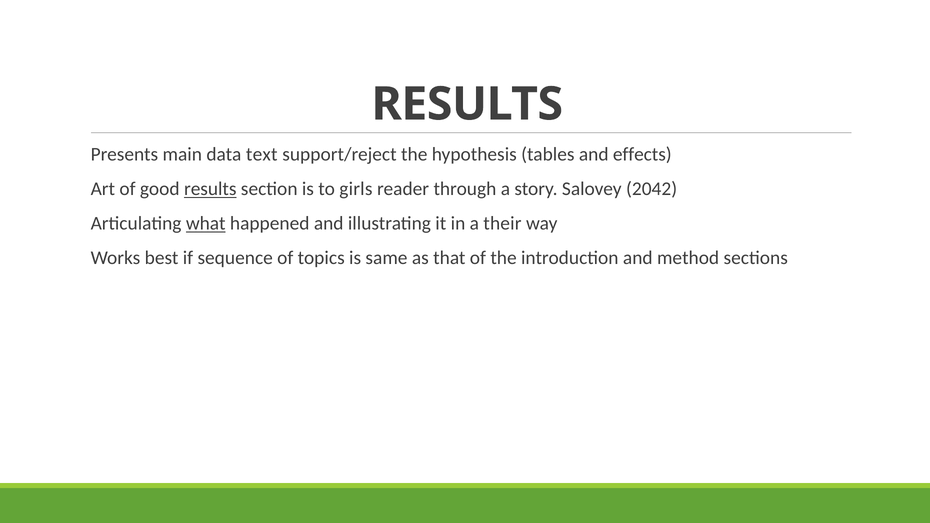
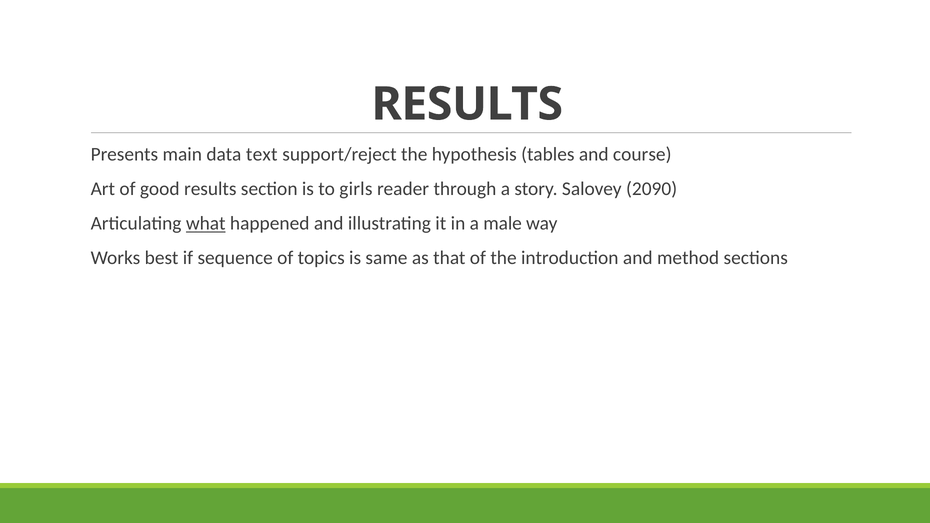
effects: effects -> course
results at (210, 189) underline: present -> none
2042: 2042 -> 2090
their: their -> male
